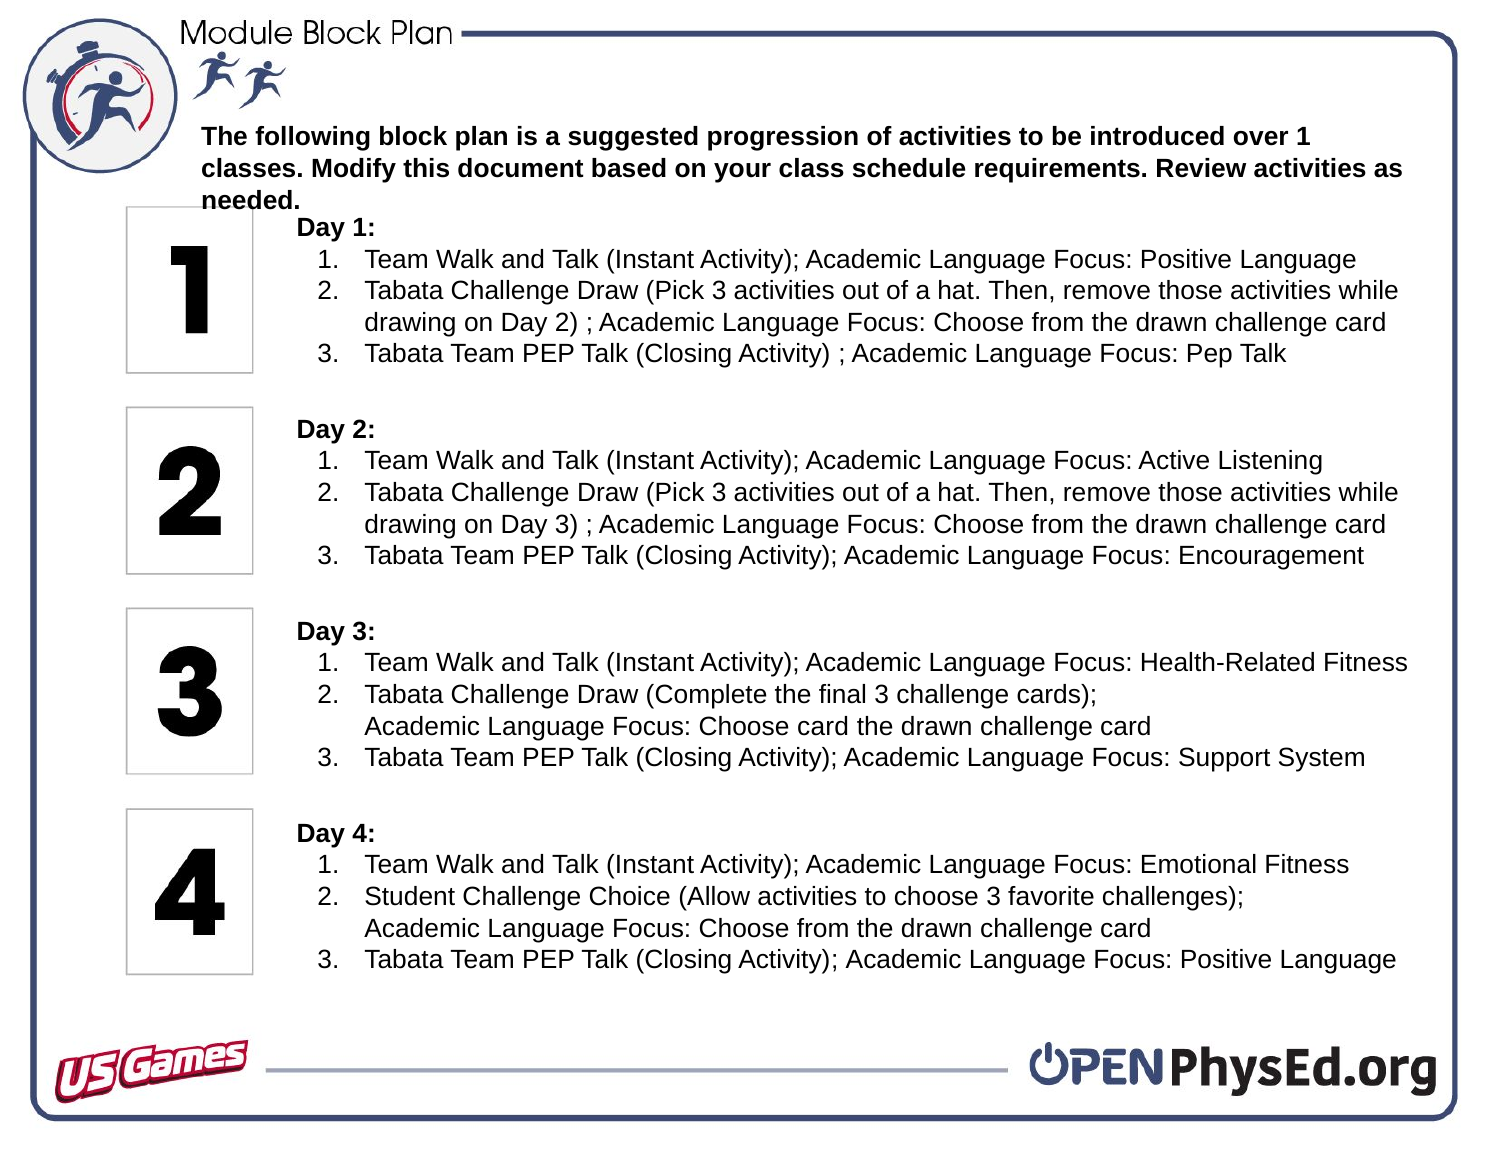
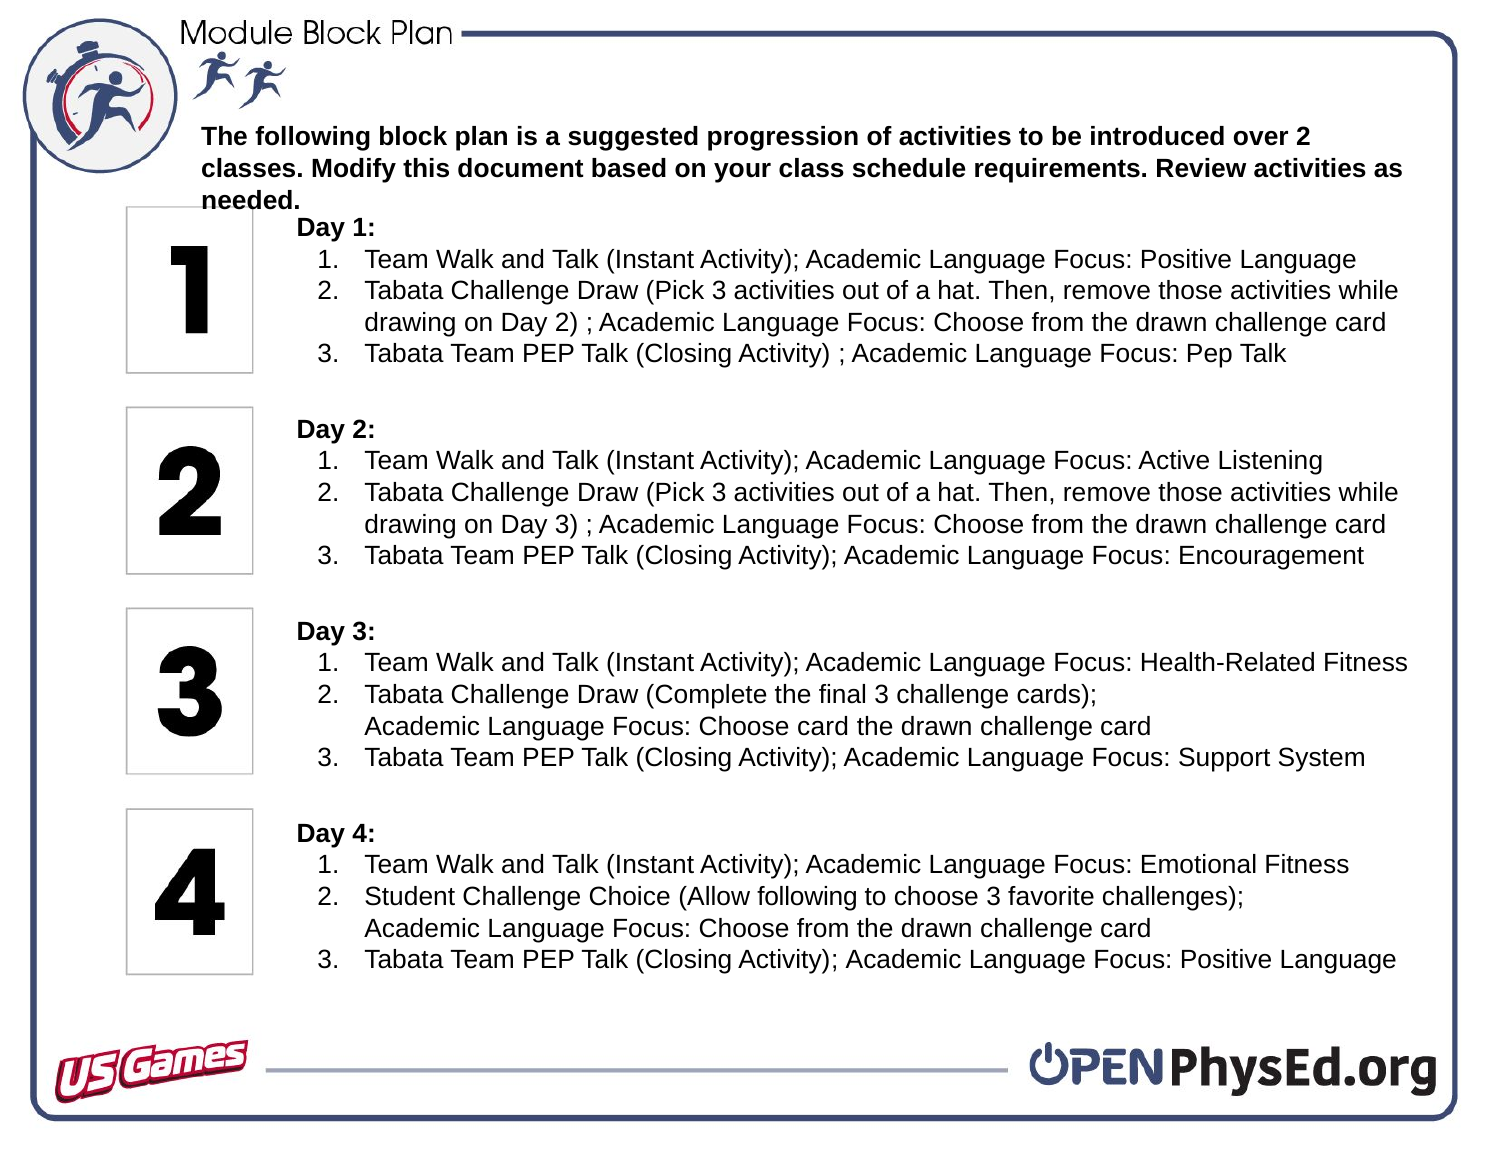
over 1: 1 -> 2
Allow activities: activities -> following
